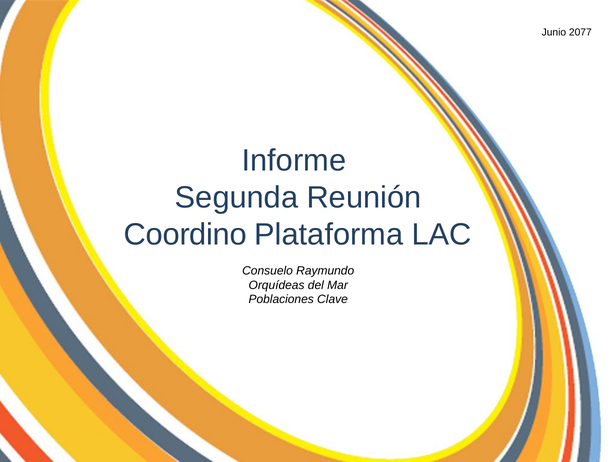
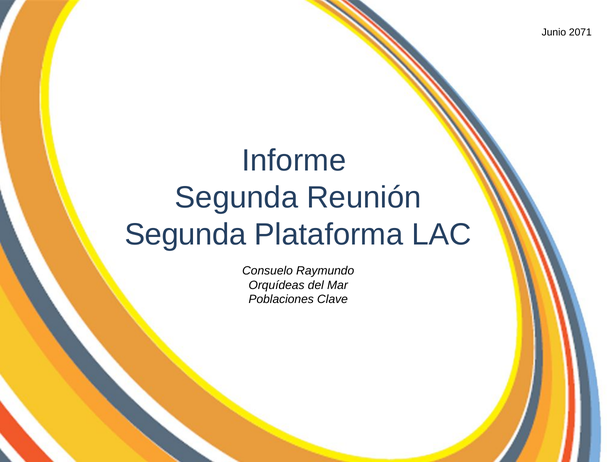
2077: 2077 -> 2071
Coordino at (185, 235): Coordino -> Segunda
